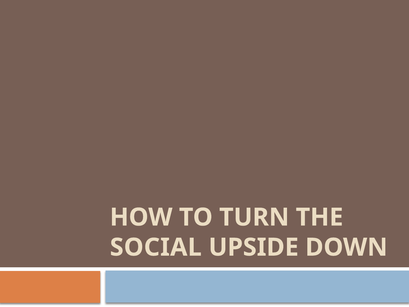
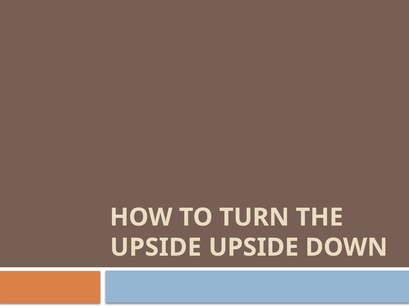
SOCIAL at (156, 247): SOCIAL -> UPSIDE
